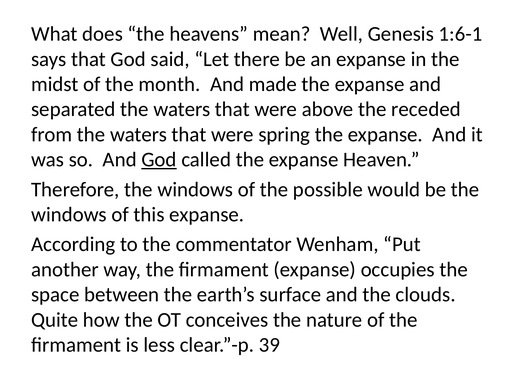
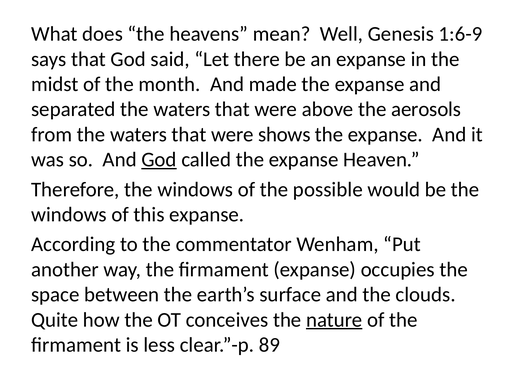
1:6-1: 1:6-1 -> 1:6-9
receded: receded -> aerosols
spring: spring -> shows
nature underline: none -> present
39: 39 -> 89
